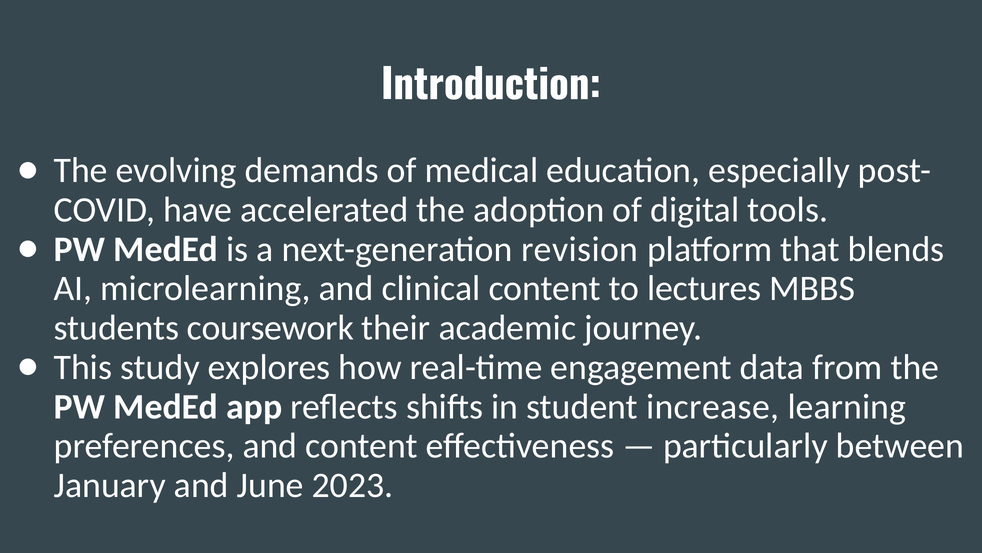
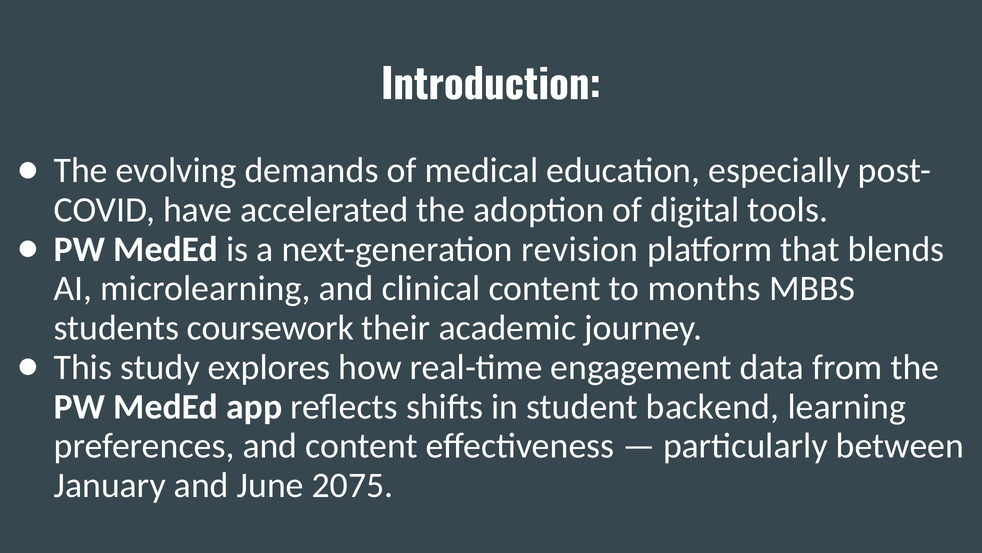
lectures: lectures -> months
increase: increase -> backend
2023: 2023 -> 2075
